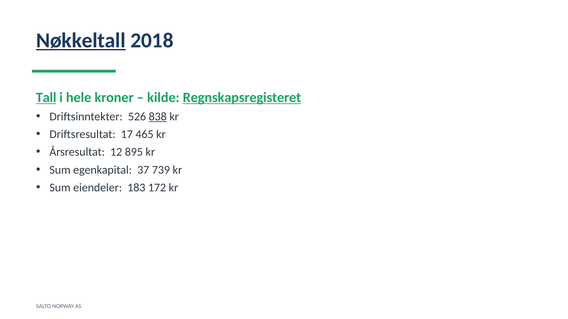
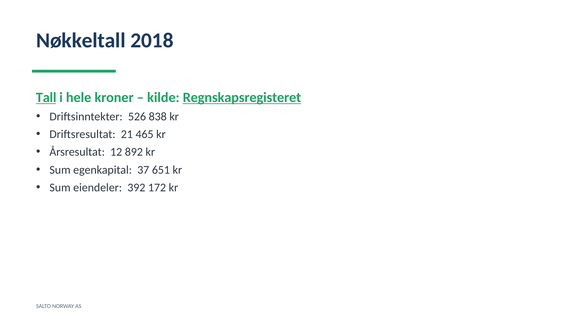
Nøkkeltall underline: present -> none
838 underline: present -> none
17: 17 -> 21
895: 895 -> 892
739: 739 -> 651
183: 183 -> 392
